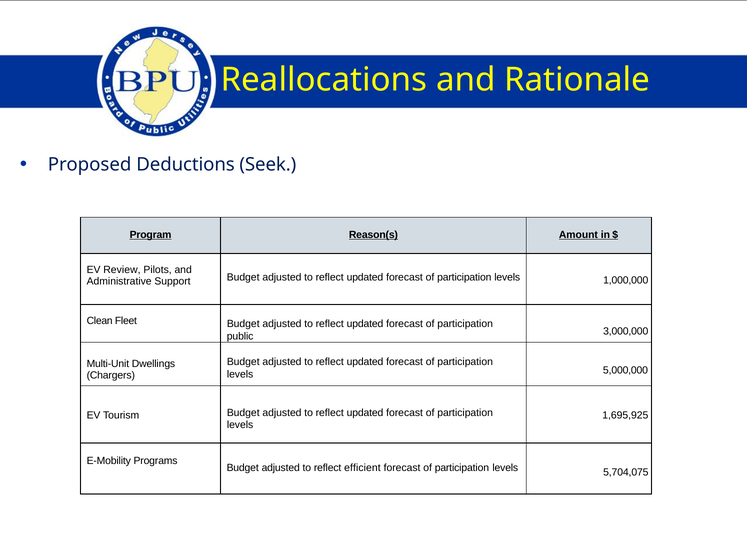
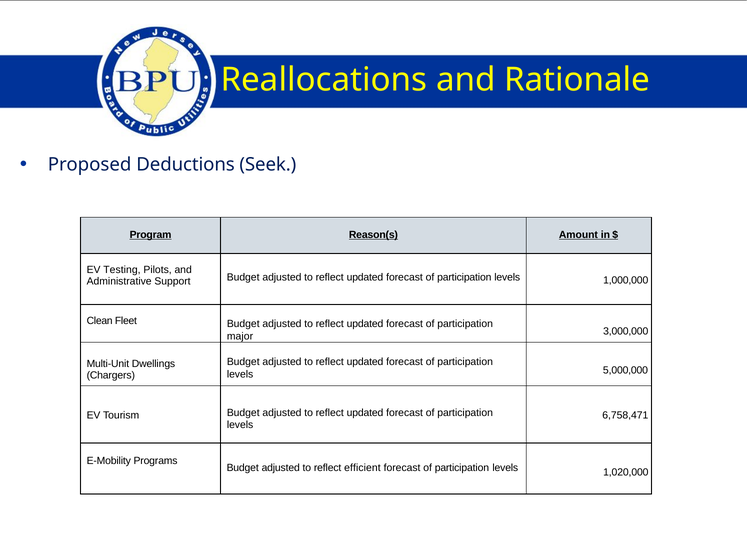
Review: Review -> Testing
public: public -> major
1,695,925: 1,695,925 -> 6,758,471
5,704,075: 5,704,075 -> 1,020,000
